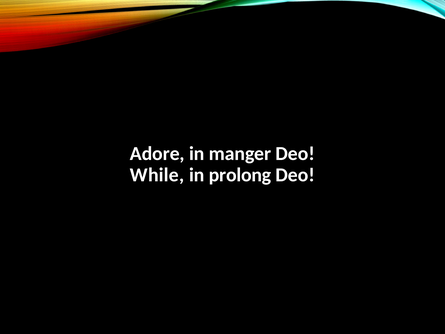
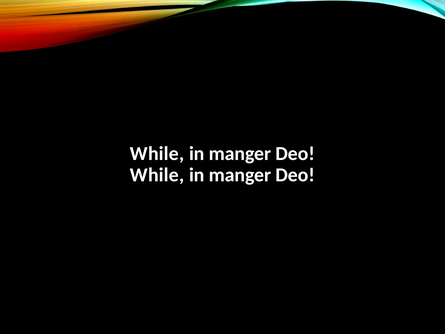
Adore at (157, 153): Adore -> While
prolong at (240, 175): prolong -> manger
